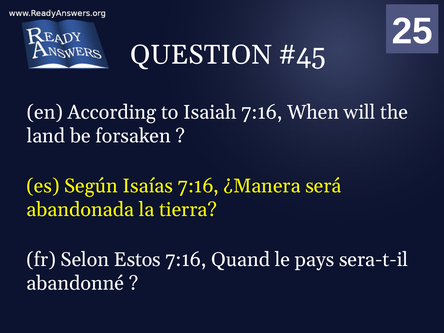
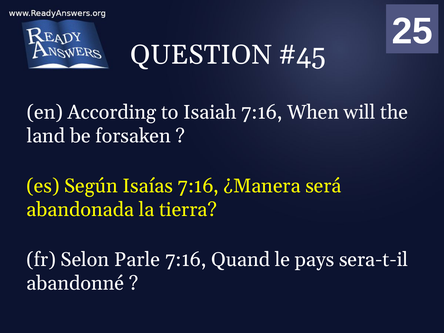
Estos: Estos -> Parle
